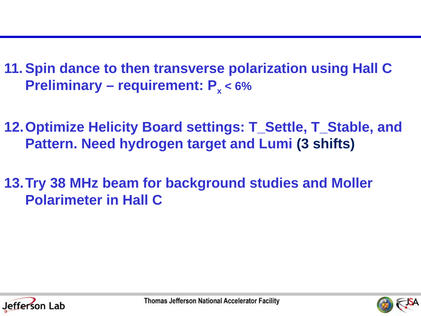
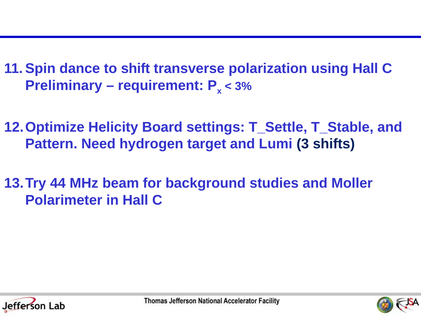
then: then -> shift
6%: 6% -> 3%
38: 38 -> 44
